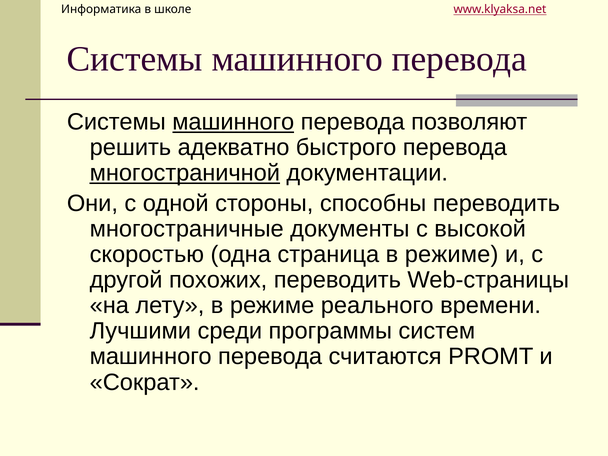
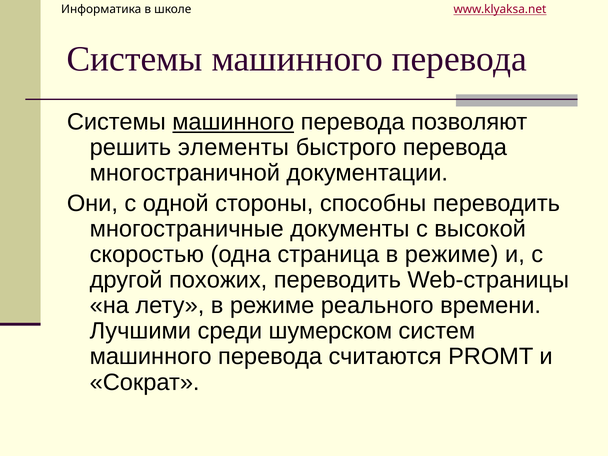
адекватно: адекватно -> элементы
многостраничной underline: present -> none
программы: программы -> шумерском
